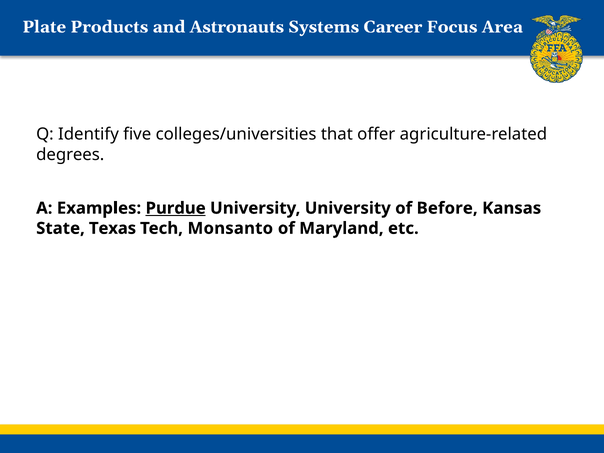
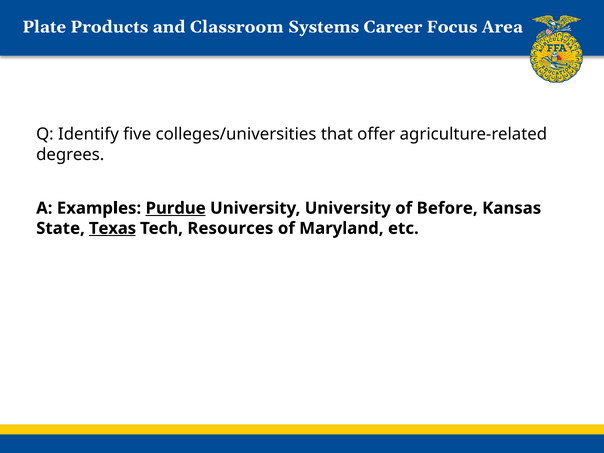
Astronauts: Astronauts -> Classroom
Texas underline: none -> present
Monsanto: Monsanto -> Resources
